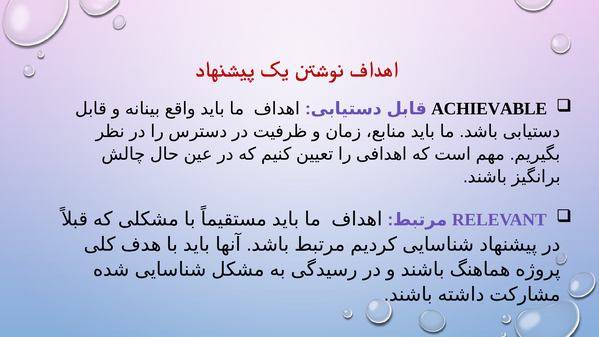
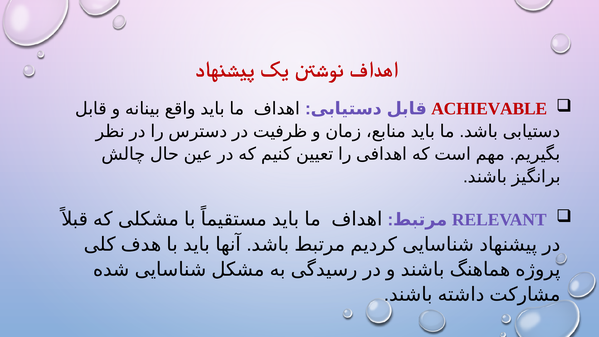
ACHIEVABLE colour: black -> red
